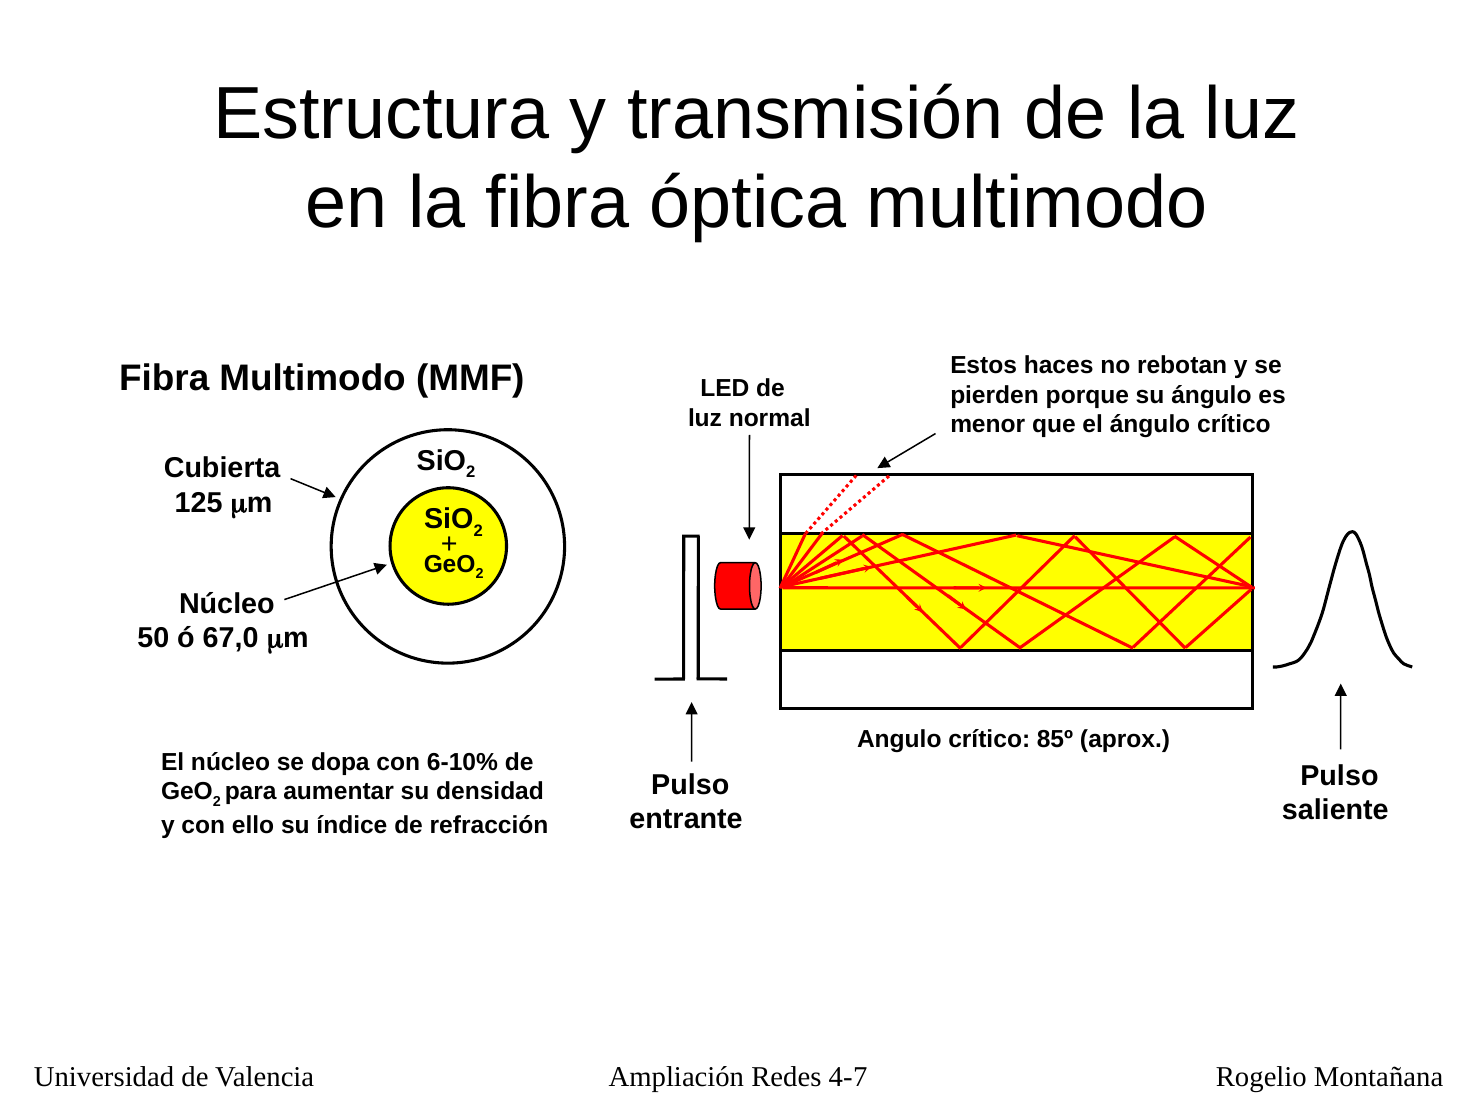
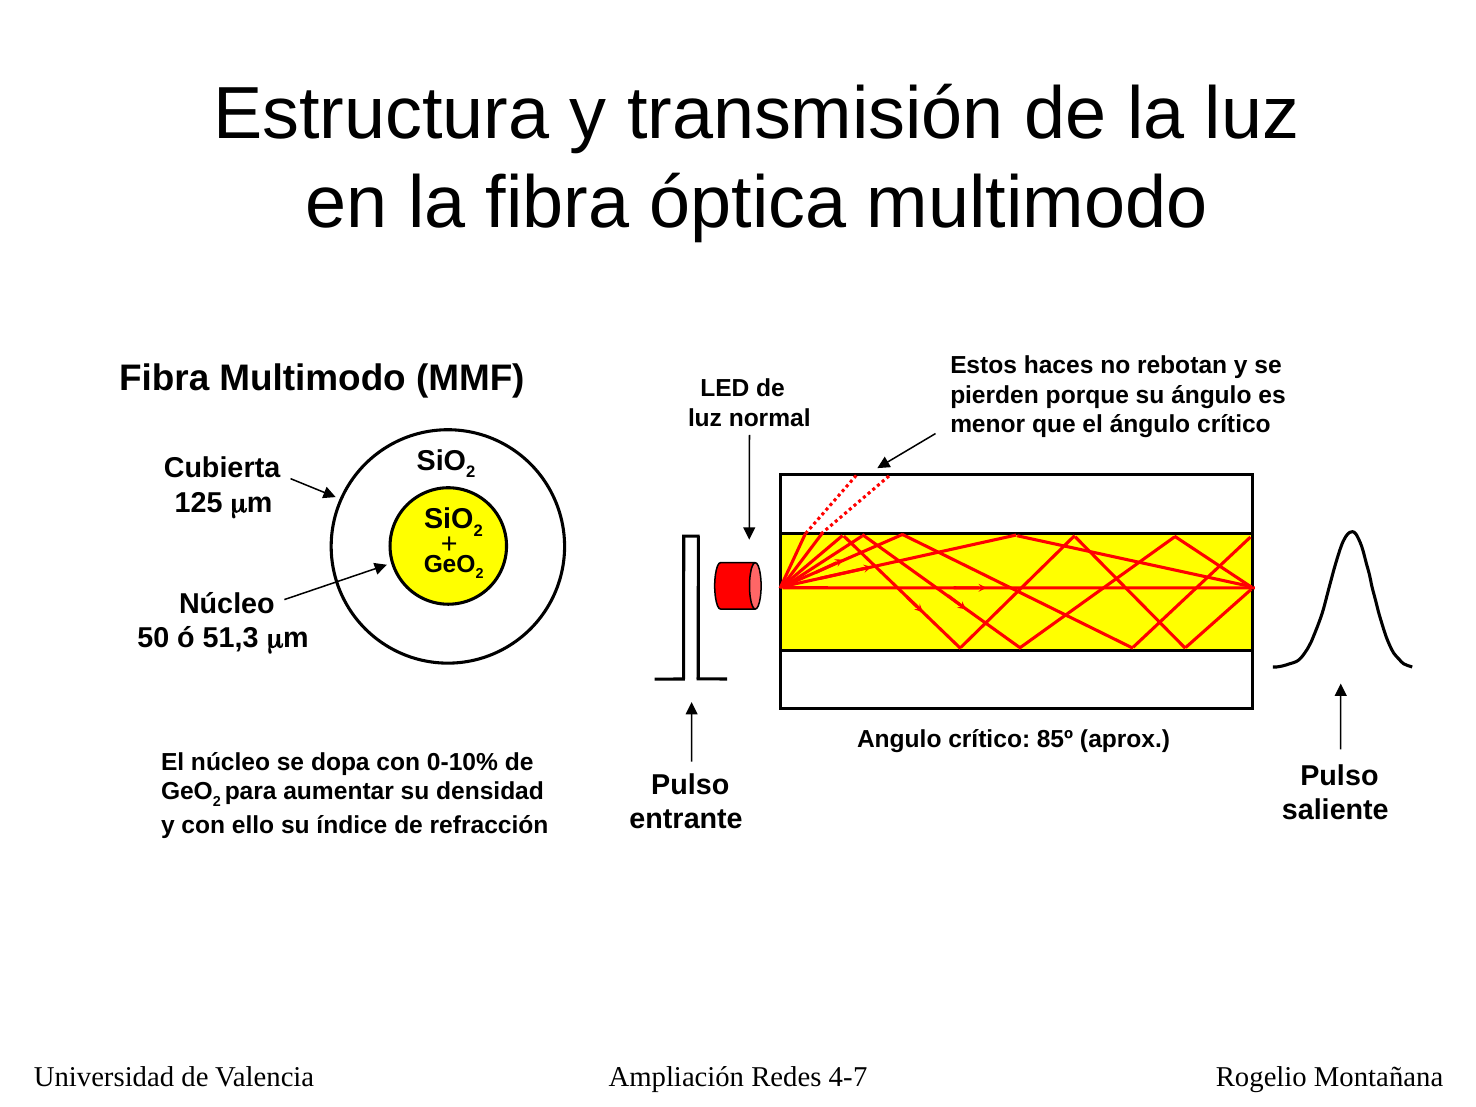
67,0: 67,0 -> 51,3
6-10%: 6-10% -> 0-10%
